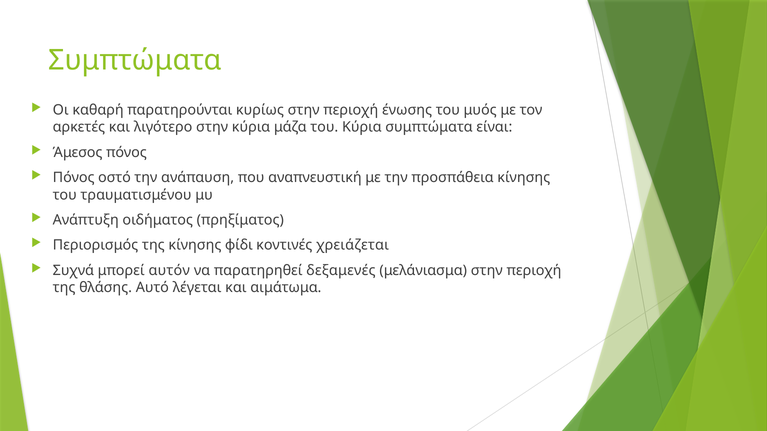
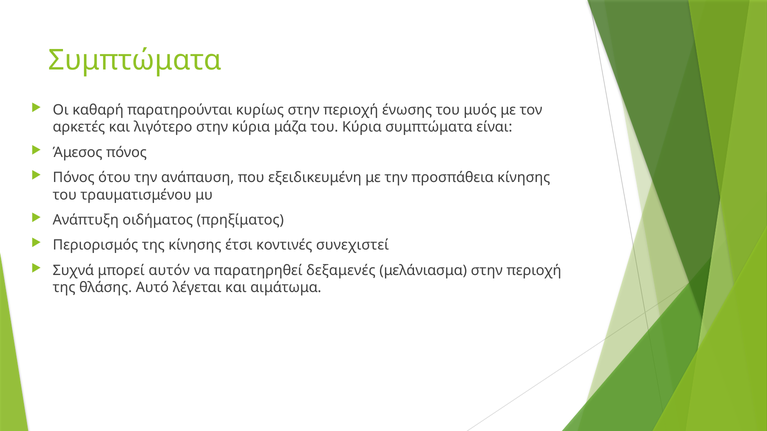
οστό: οστό -> ότου
αναπνευστική: αναπνευστική -> εξειδικευμένη
φίδι: φίδι -> έτσι
χρειάζεται: χρειάζεται -> συνεχιστεί
